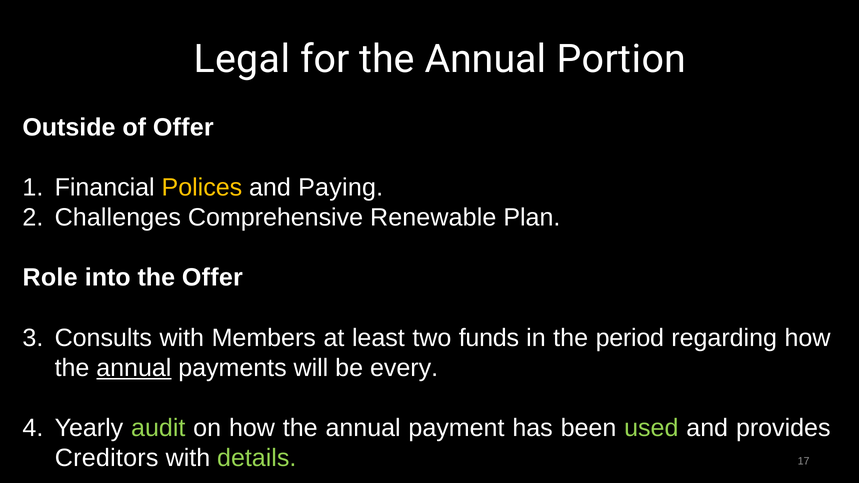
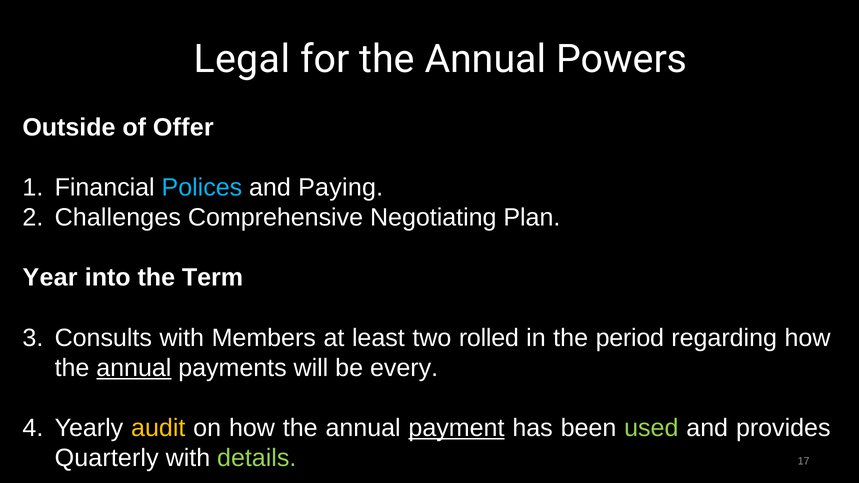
Portion: Portion -> Powers
Polices colour: yellow -> light blue
Renewable: Renewable -> Negotiating
Role: Role -> Year
the Offer: Offer -> Term
funds: funds -> rolled
audit colour: light green -> yellow
payment underline: none -> present
Creditors: Creditors -> Quarterly
